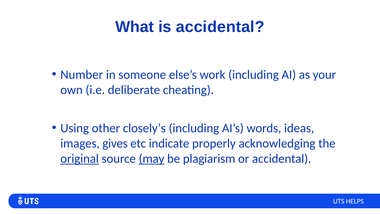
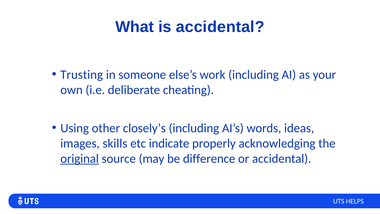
Number: Number -> Trusting
gives: gives -> skills
may underline: present -> none
plagiarism: plagiarism -> difference
